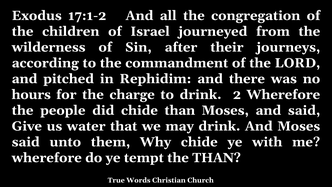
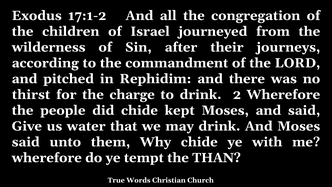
hours: hours -> thirst
chide than: than -> kept
